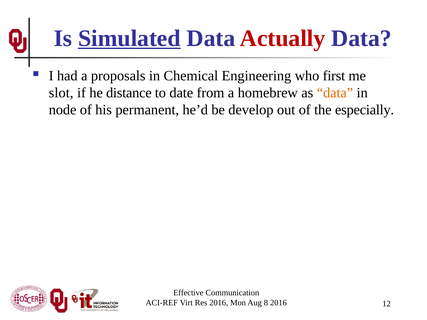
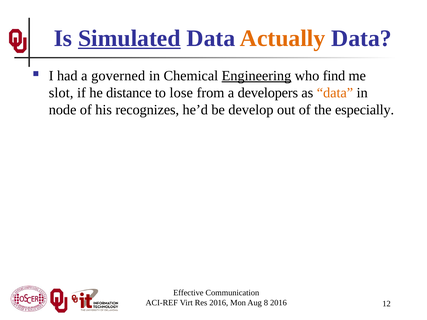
Actually colour: red -> orange
proposals: proposals -> governed
Engineering underline: none -> present
first: first -> find
date: date -> lose
homebrew: homebrew -> developers
permanent: permanent -> recognizes
